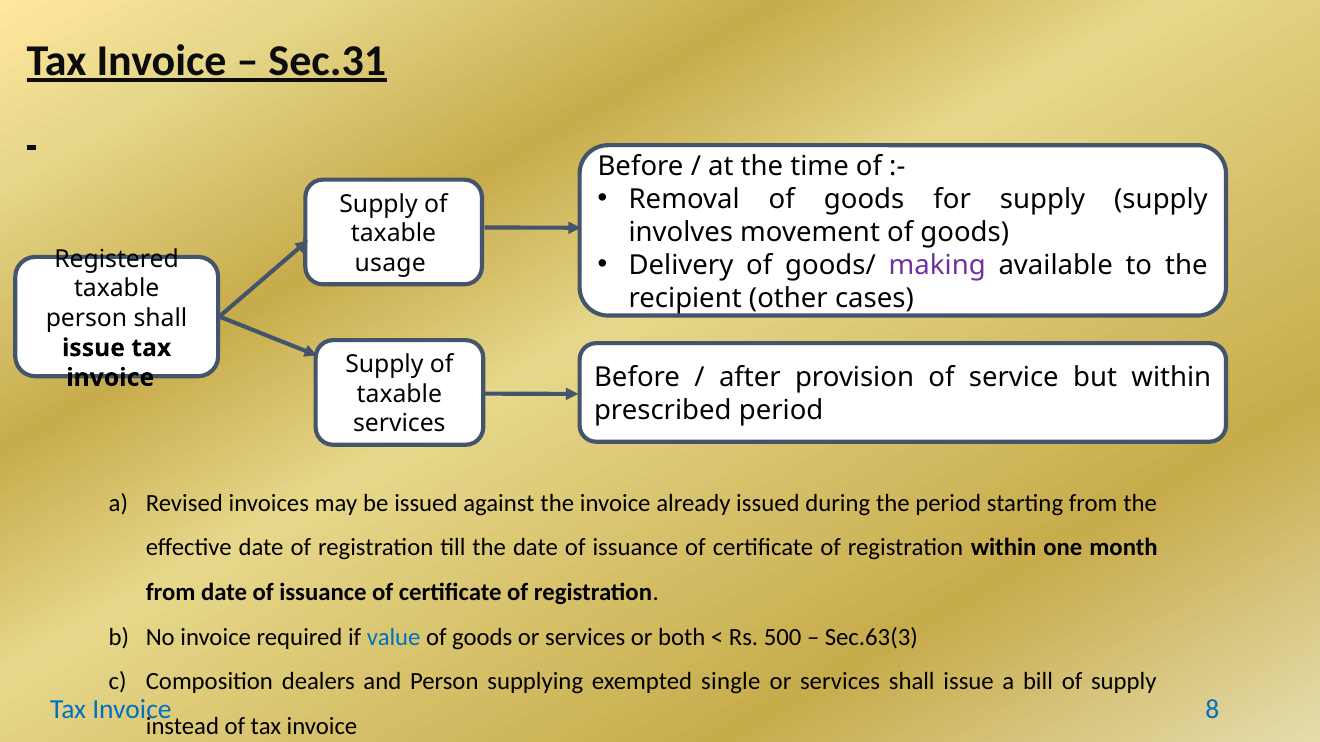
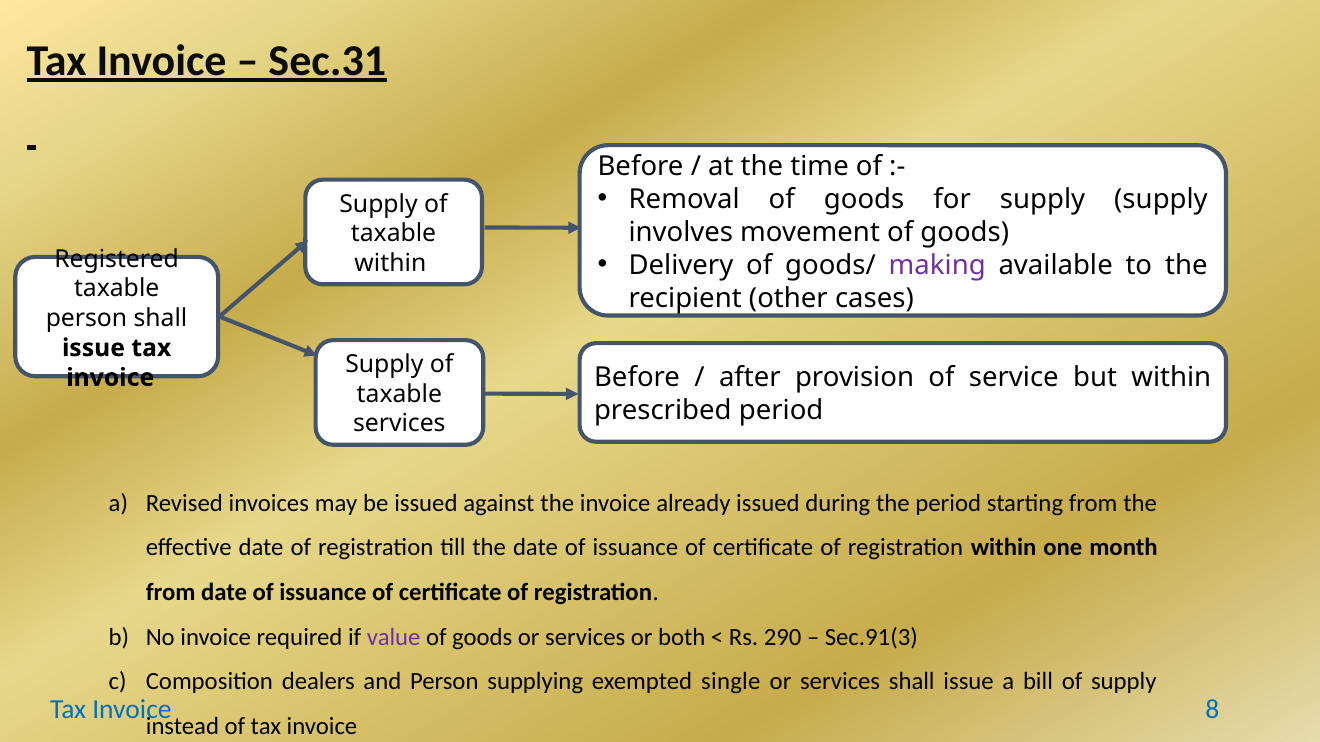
usage at (390, 264): usage -> within
value colour: blue -> purple
500: 500 -> 290
Sec.63(3: Sec.63(3 -> Sec.91(3
